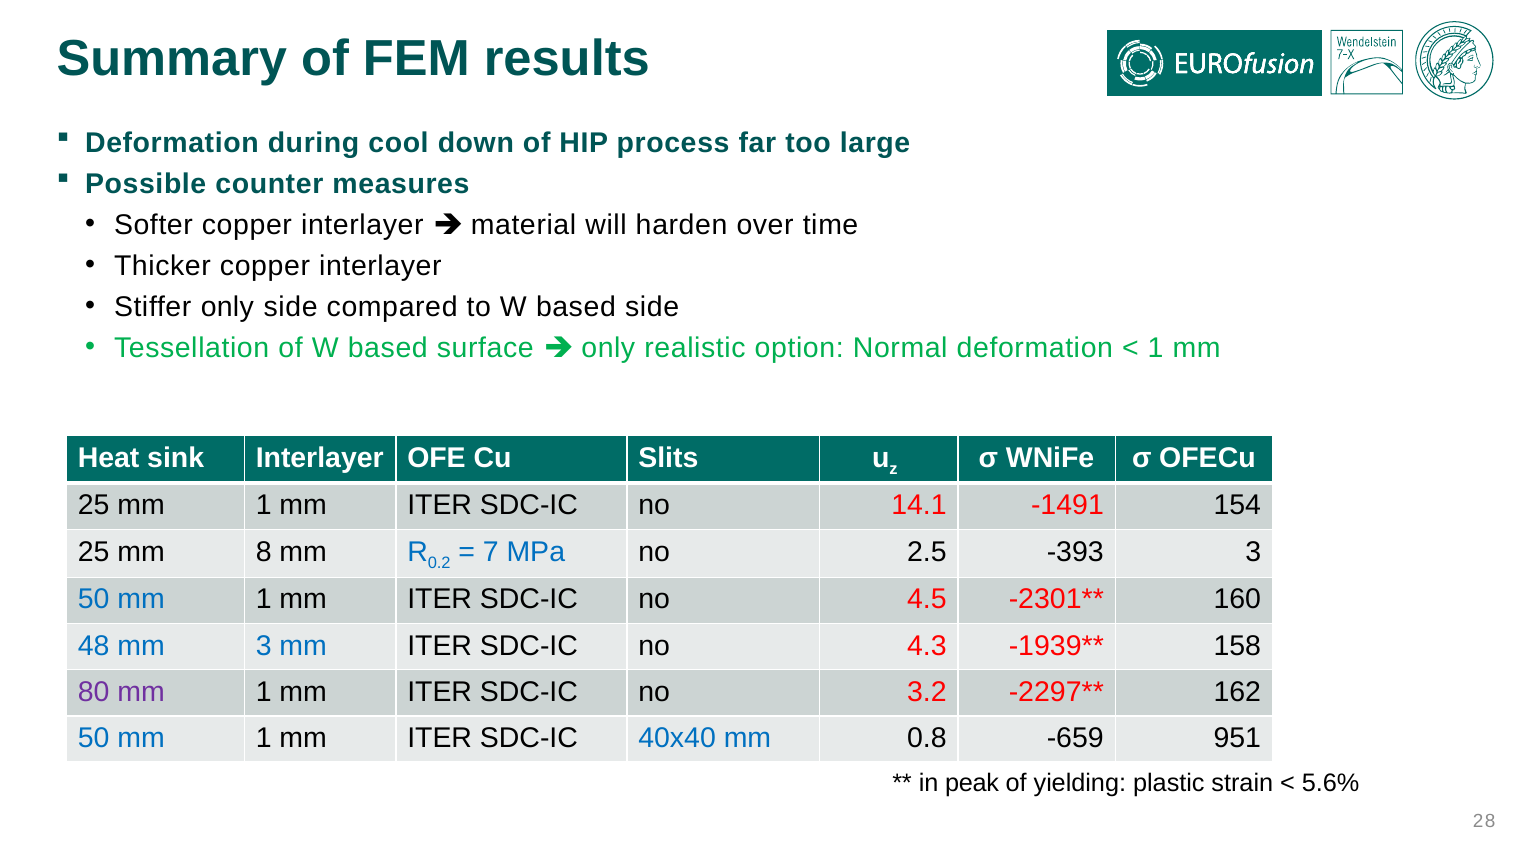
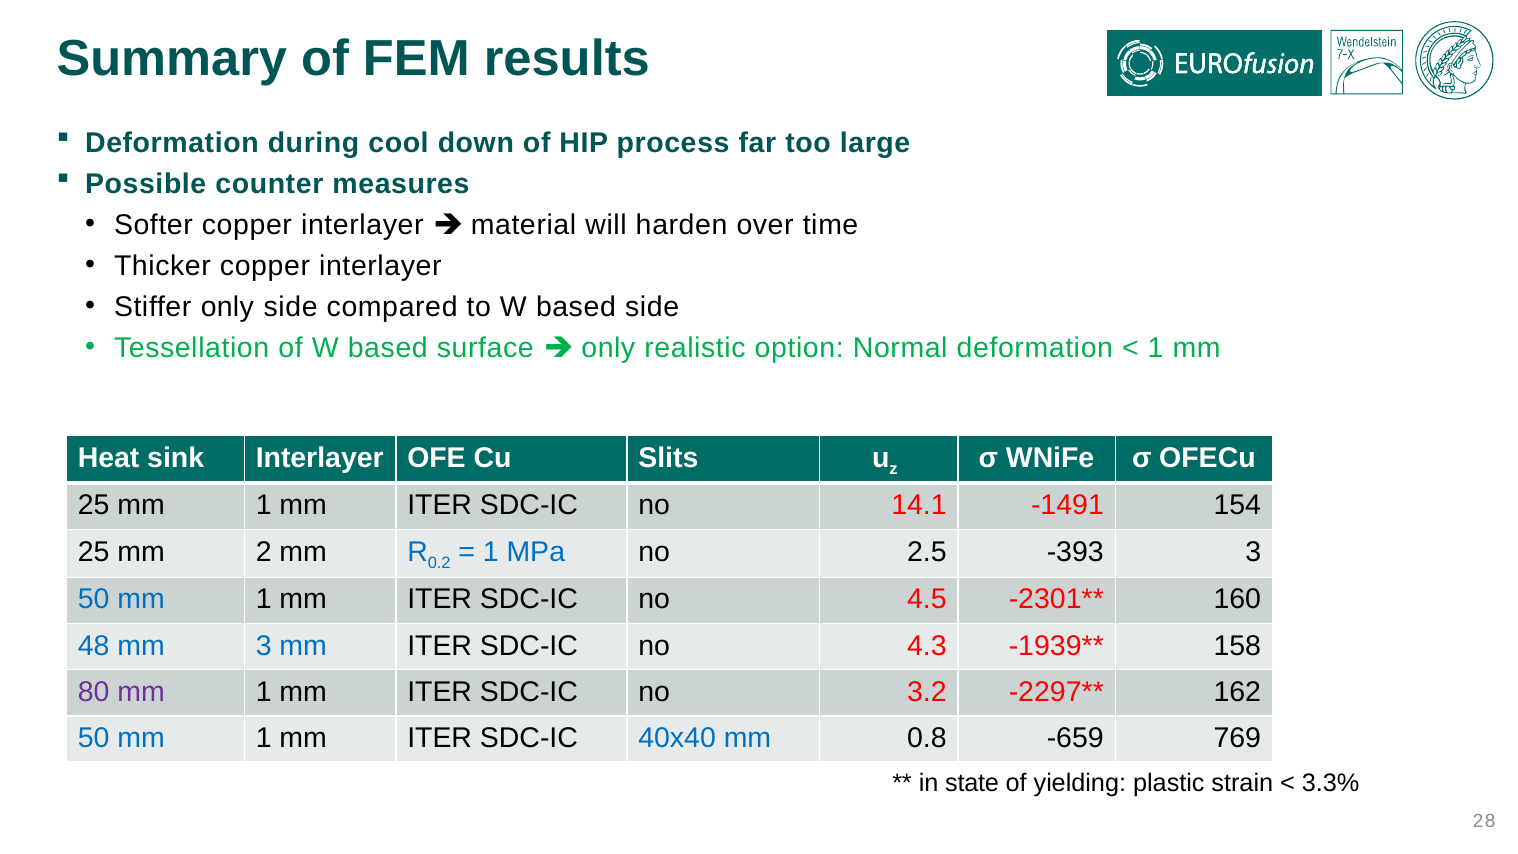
8: 8 -> 2
7 at (491, 552): 7 -> 1
951: 951 -> 769
peak: peak -> state
5.6%: 5.6% -> 3.3%
